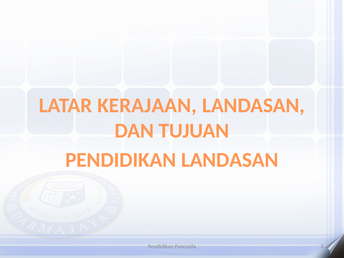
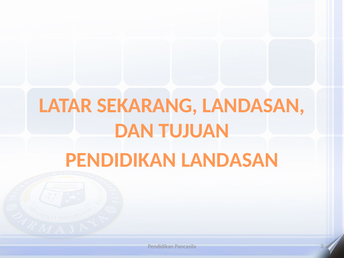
KERAJAAN: KERAJAAN -> SEKARANG
